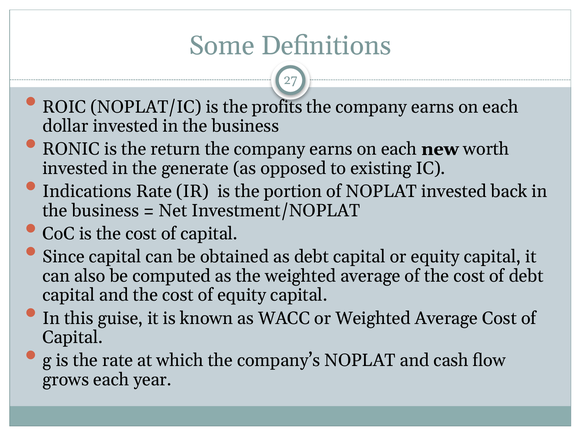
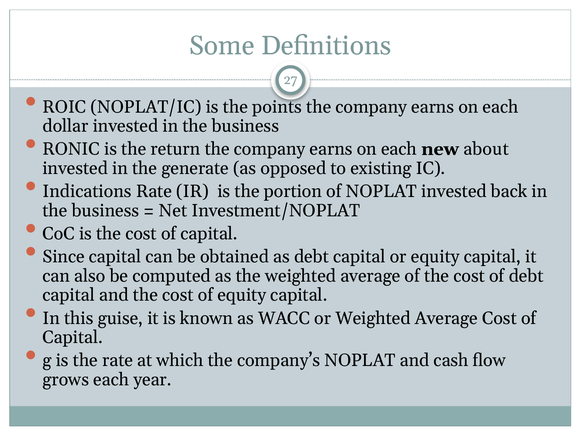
profits: profits -> points
worth: worth -> about
